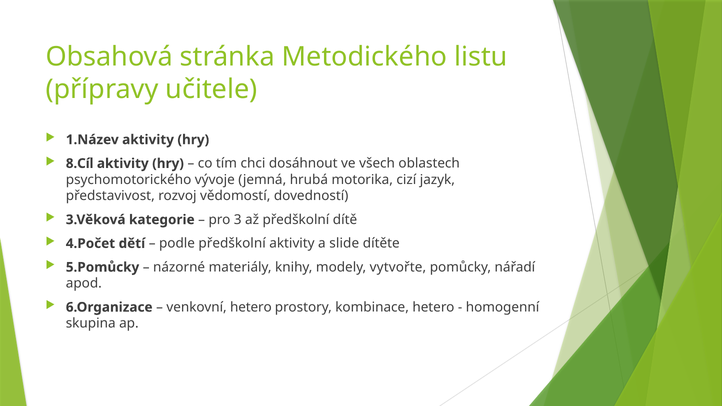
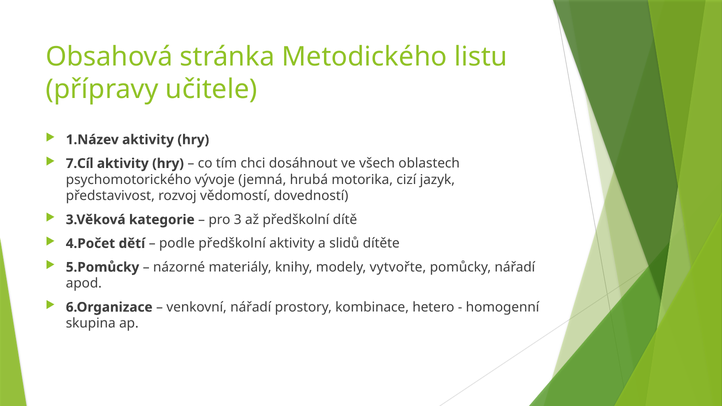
8.Cíl: 8.Cíl -> 7.Cíl
slide: slide -> slidů
venkovní hetero: hetero -> nářadí
